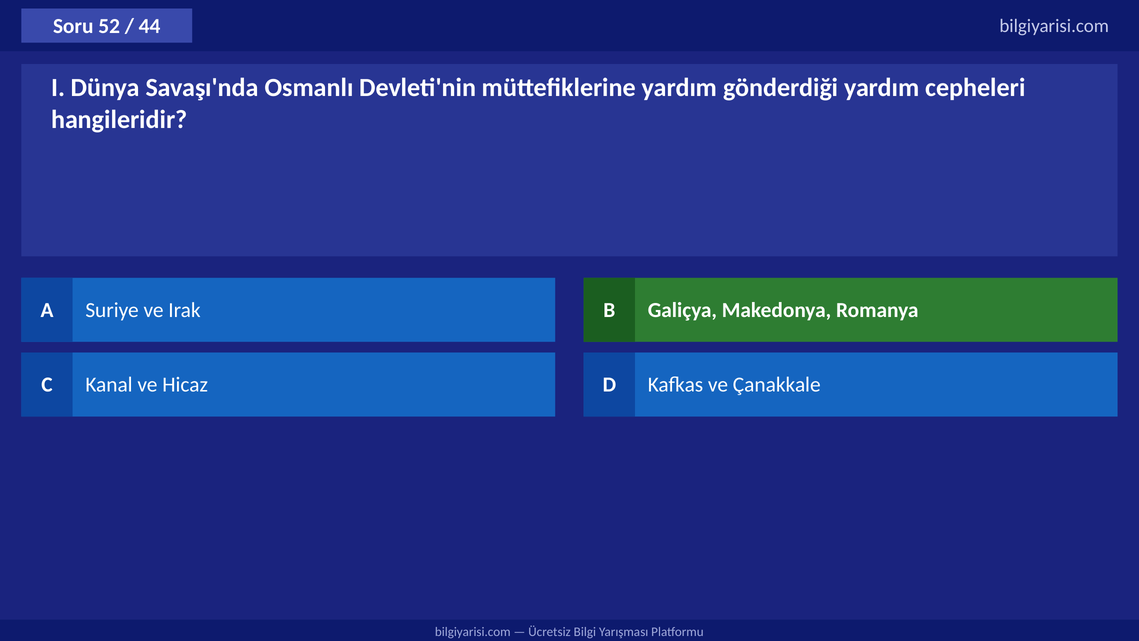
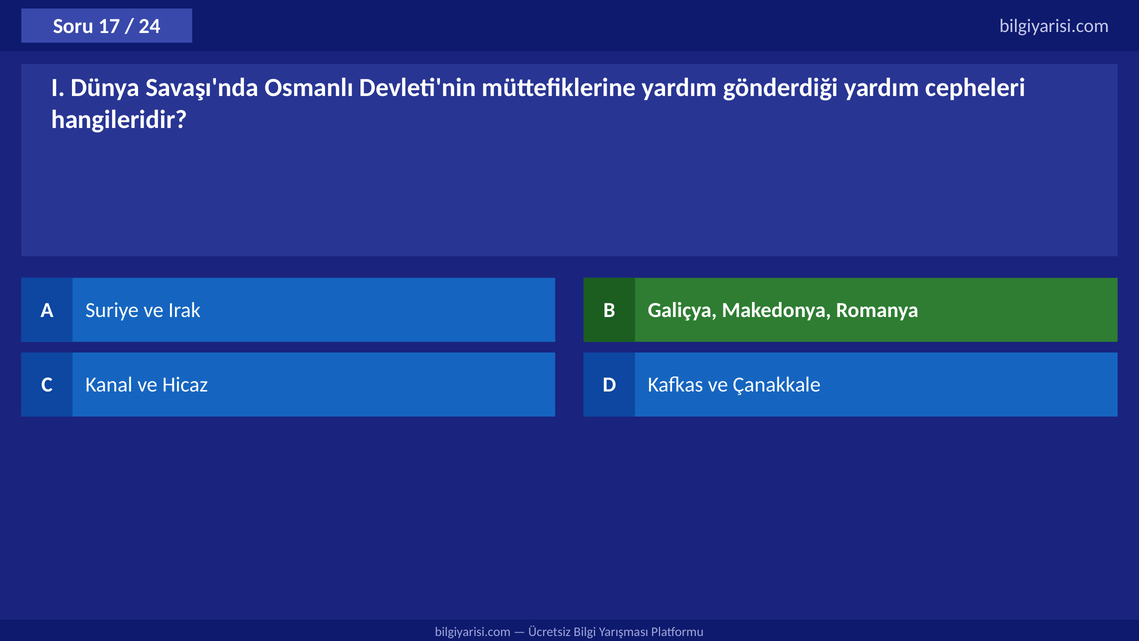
52: 52 -> 17
44: 44 -> 24
